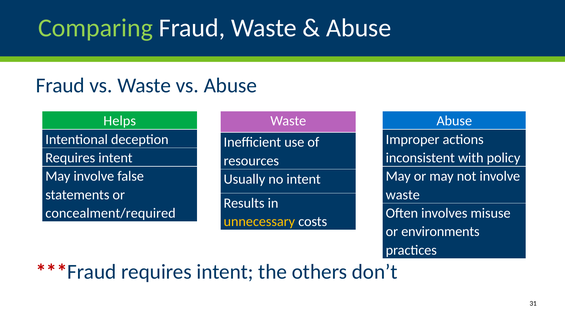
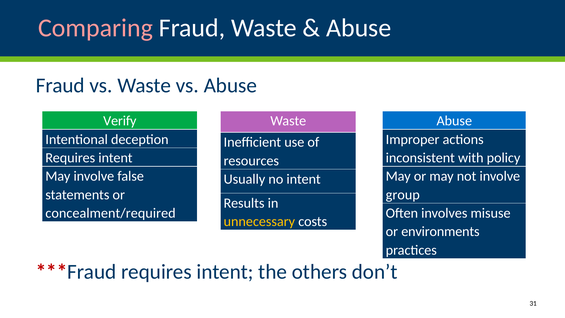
Comparing colour: light green -> pink
Helps: Helps -> Verify
waste at (403, 195): waste -> group
